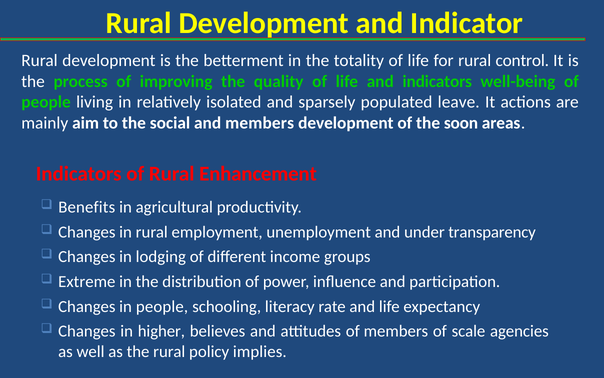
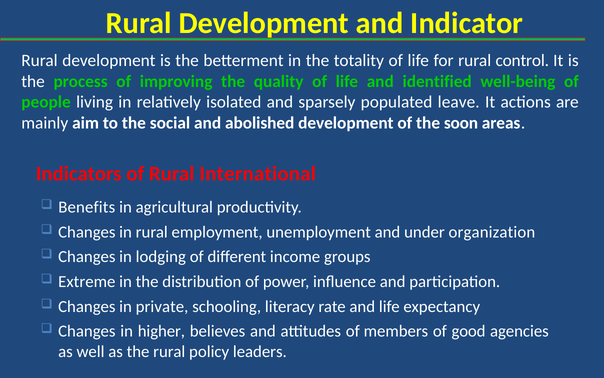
and indicators: indicators -> identified
and members: members -> abolished
Enhancement: Enhancement -> International
transparency: transparency -> organization
in people: people -> private
scale: scale -> good
implies: implies -> leaders
